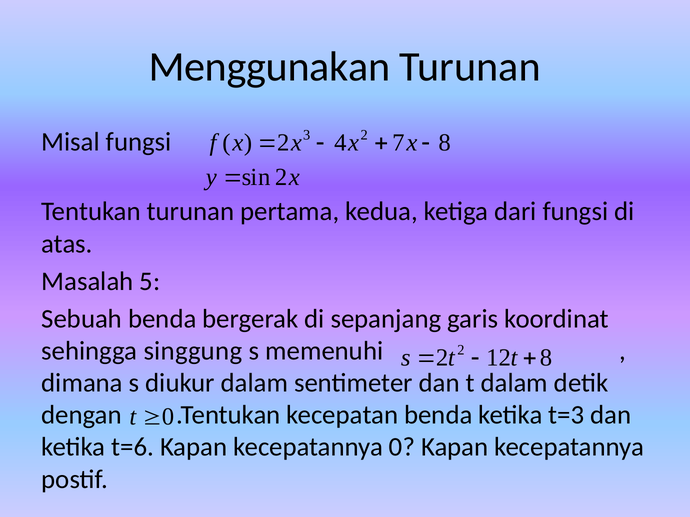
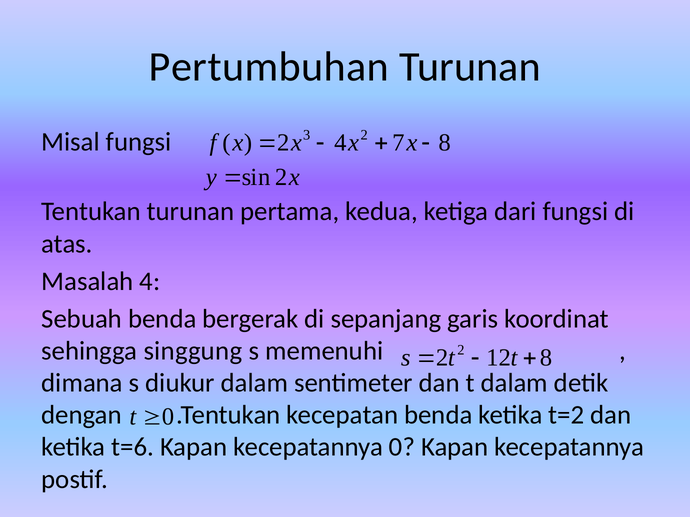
Menggunakan: Menggunakan -> Pertumbuhan
Masalah 5: 5 -> 4
t=3: t=3 -> t=2
